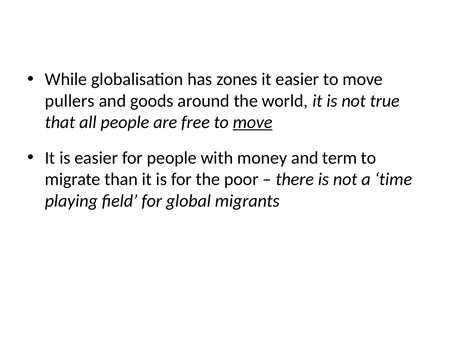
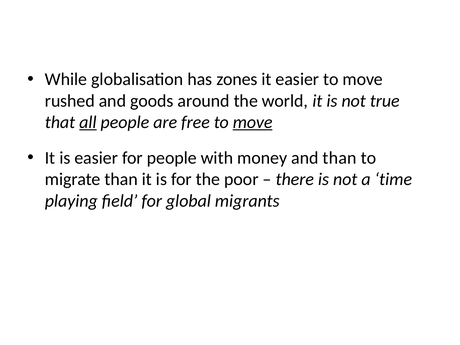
pullers: pullers -> rushed
all underline: none -> present
and term: term -> than
